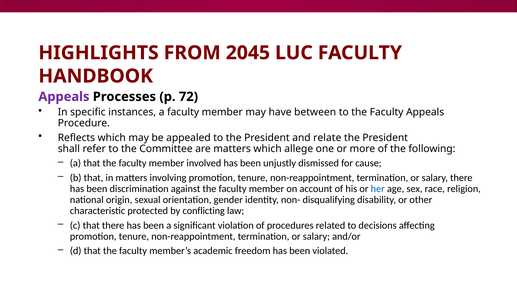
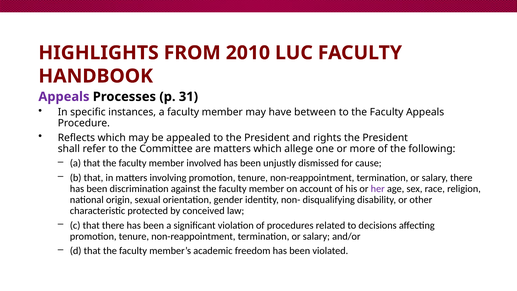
2045: 2045 -> 2010
72: 72 -> 31
relate: relate -> rights
her colour: blue -> purple
conflicting: conflicting -> conceived
